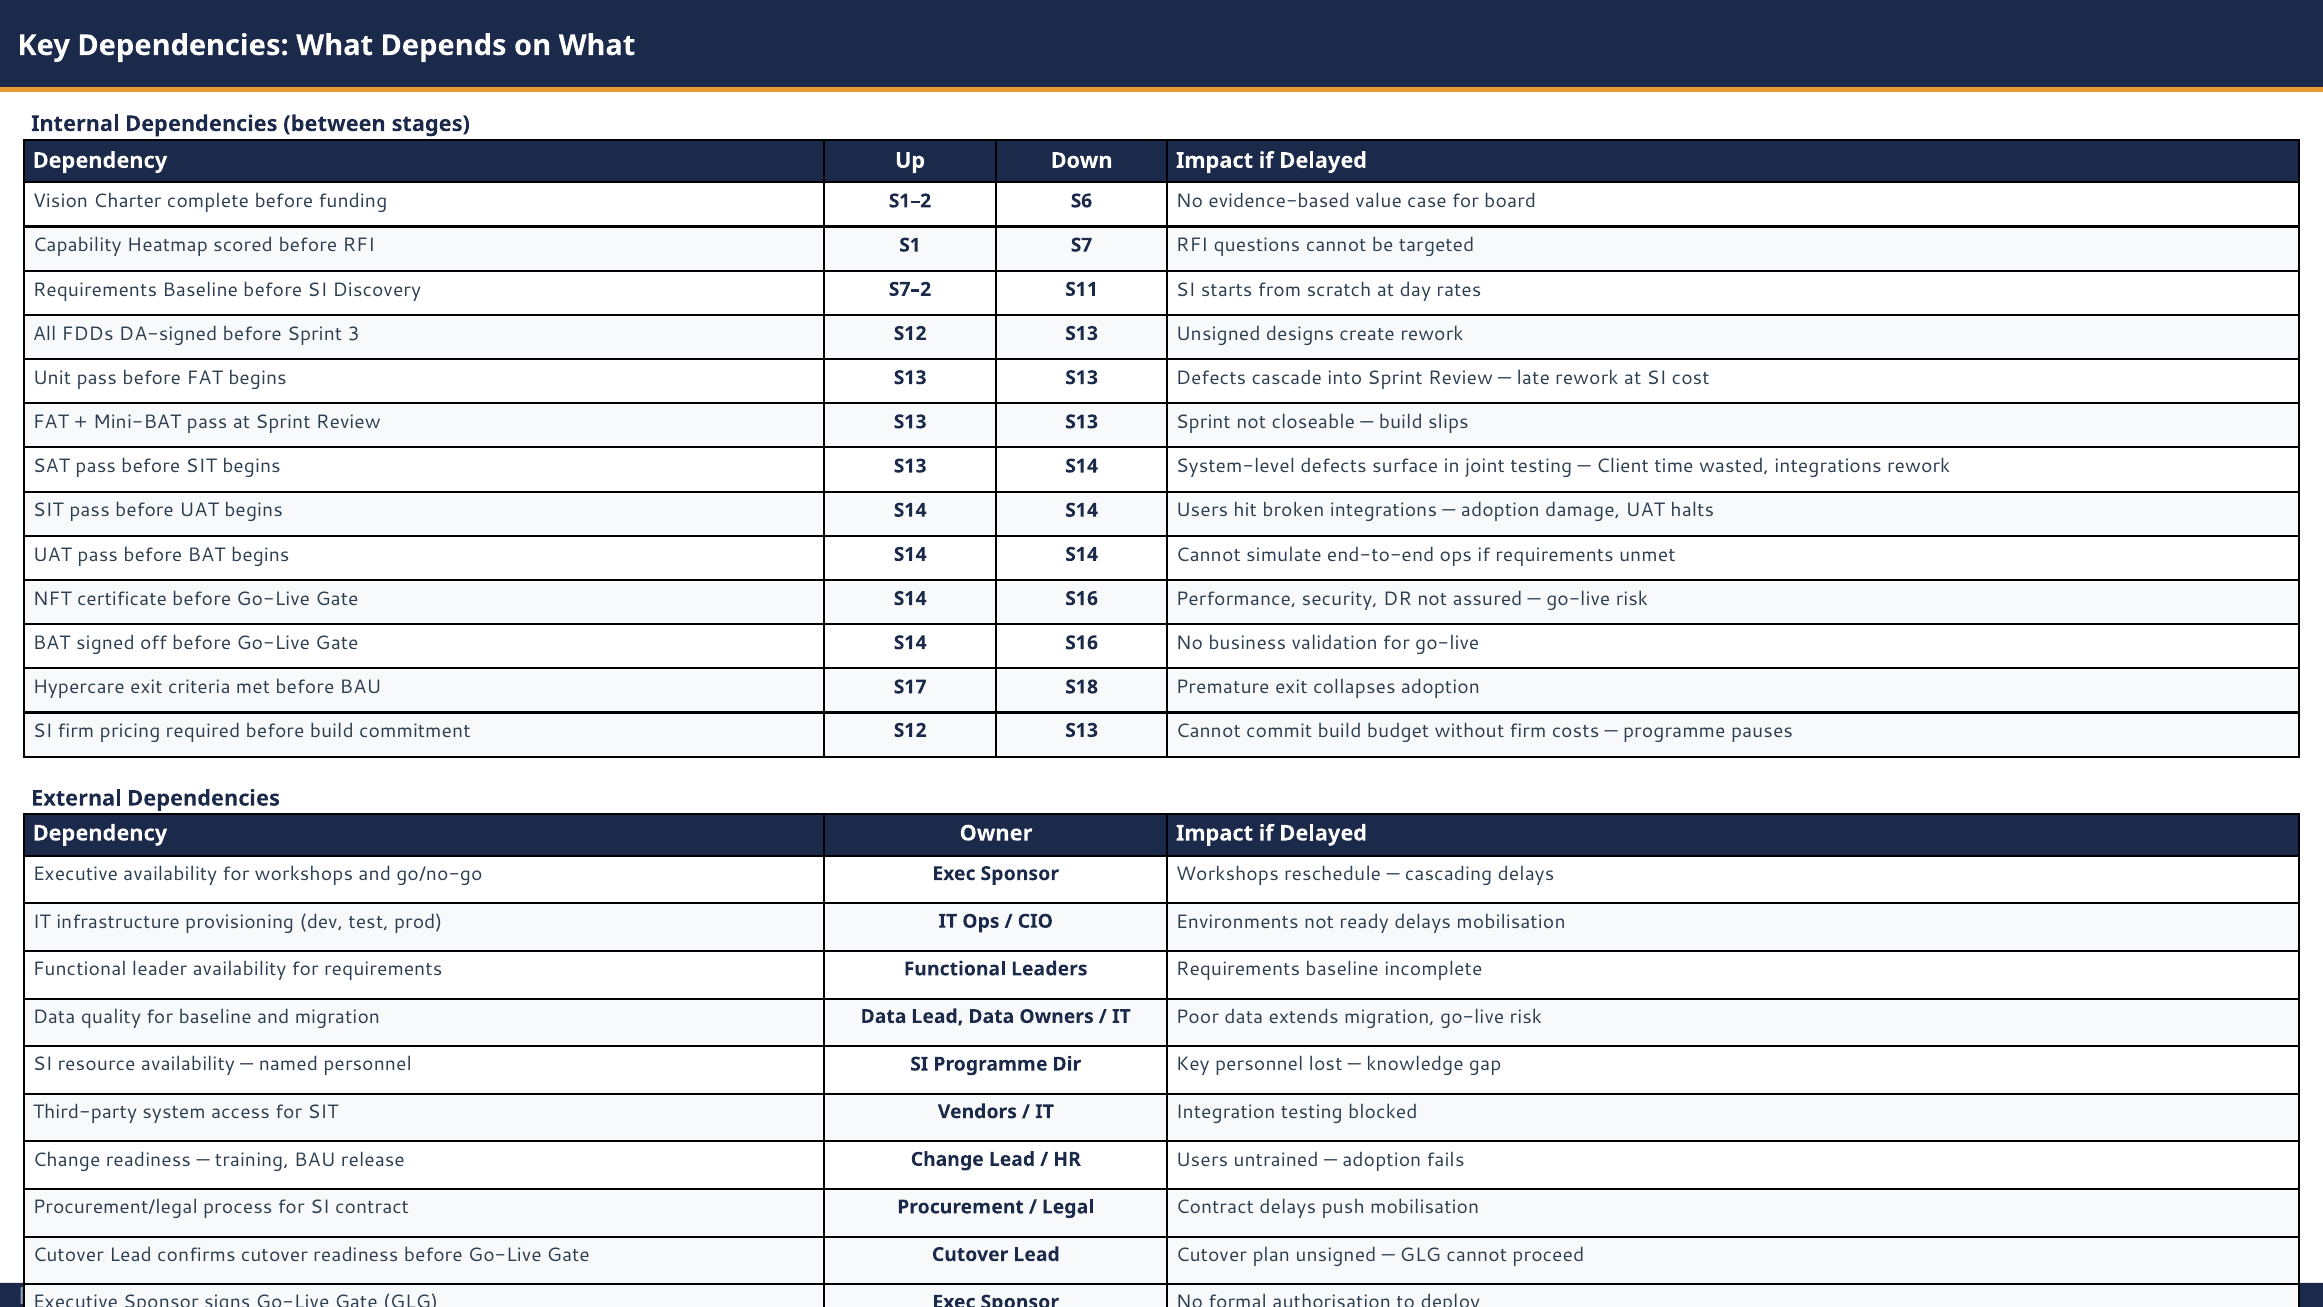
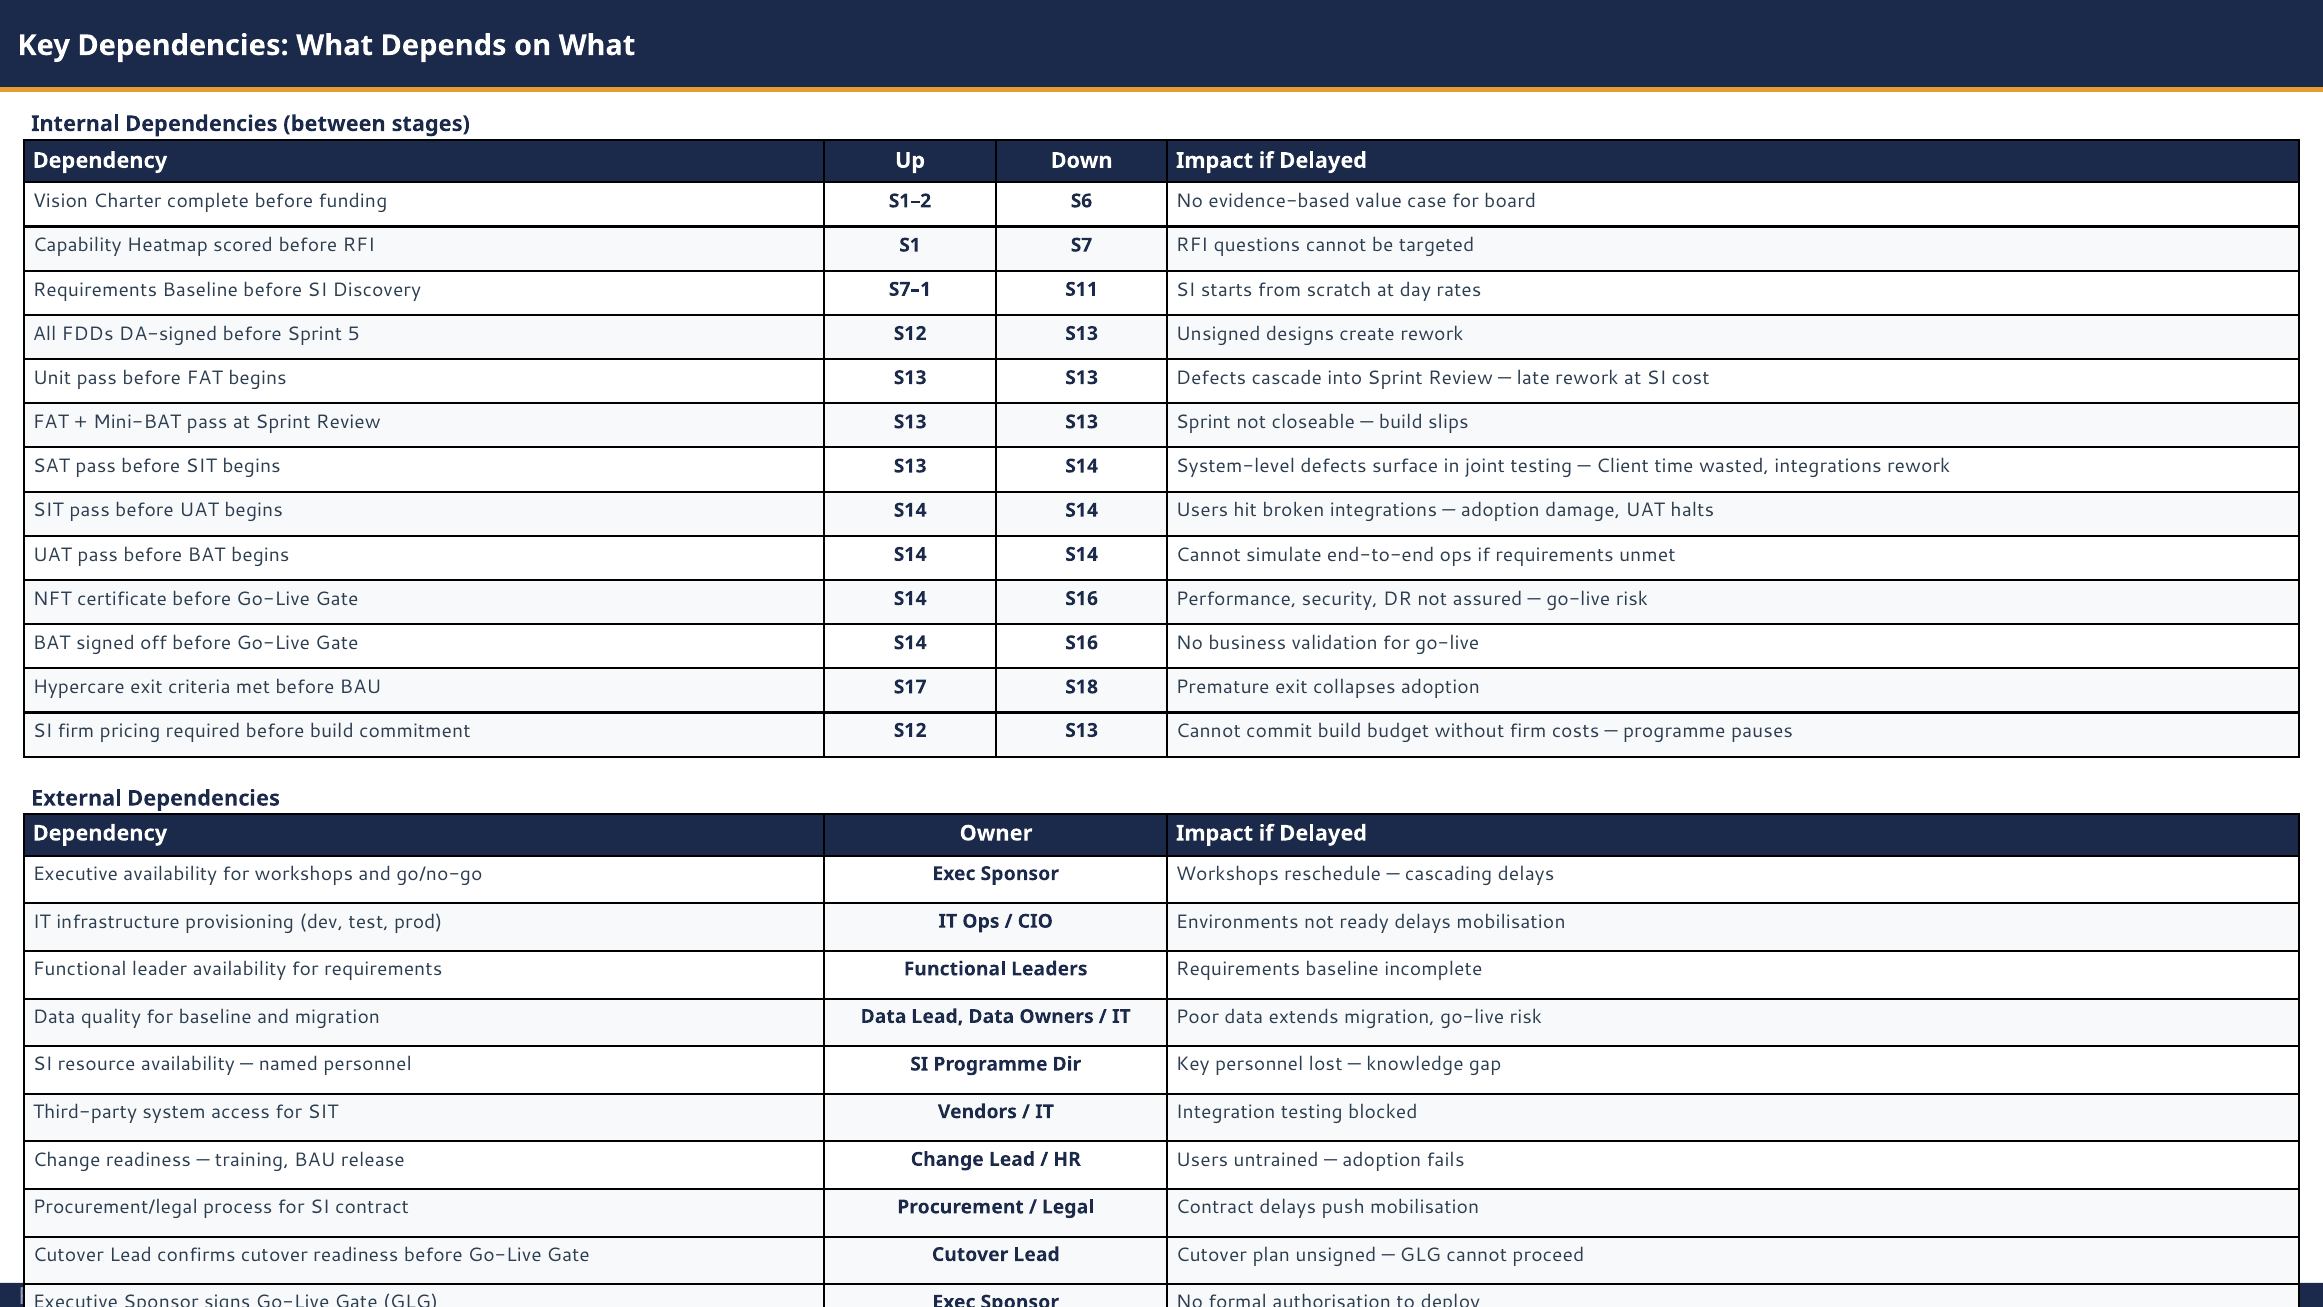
S7–2: S7–2 -> S7–1
3: 3 -> 5
